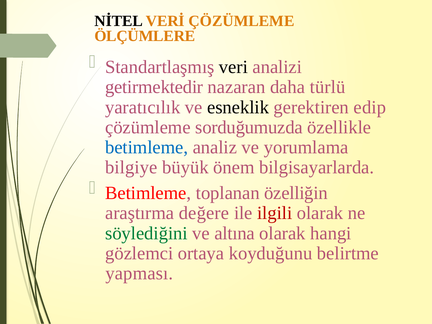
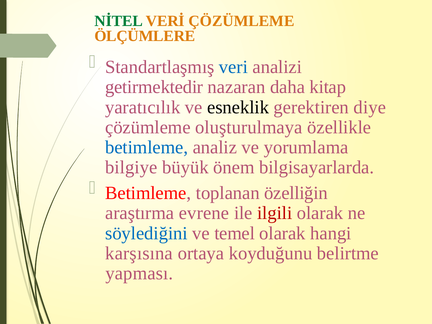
NİTEL colour: black -> green
veri colour: black -> blue
türlü: türlü -> kitap
edip: edip -> diye
sorduğumuzda: sorduğumuzda -> oluşturulmaya
değere: değere -> evrene
söylediğini colour: green -> blue
altına: altına -> temel
gözlemci: gözlemci -> karşısına
